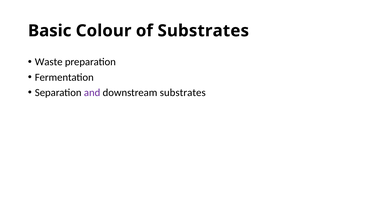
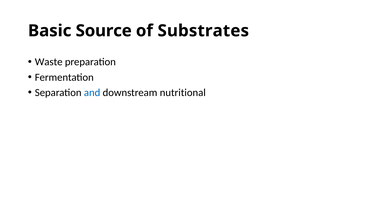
Colour: Colour -> Source
and colour: purple -> blue
downstream substrates: substrates -> nutritional
